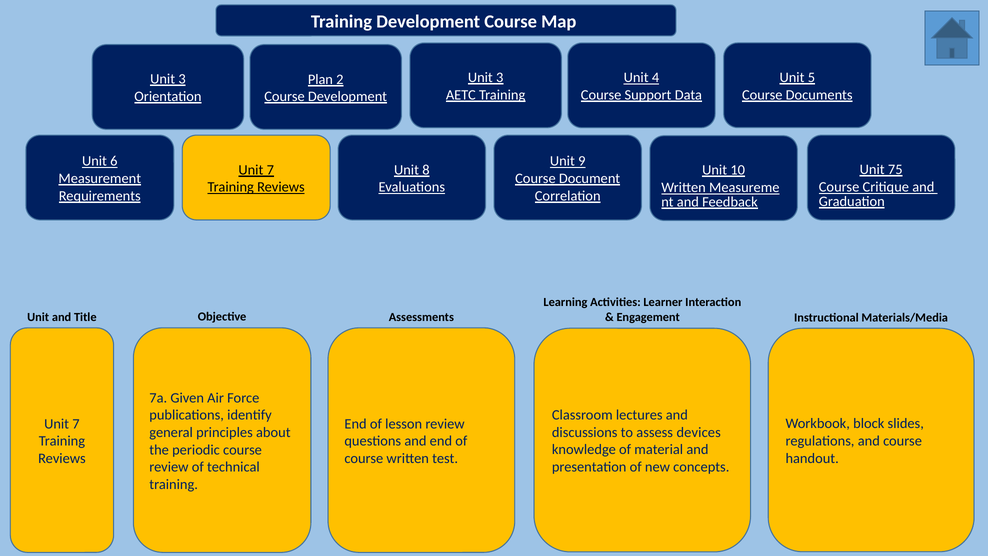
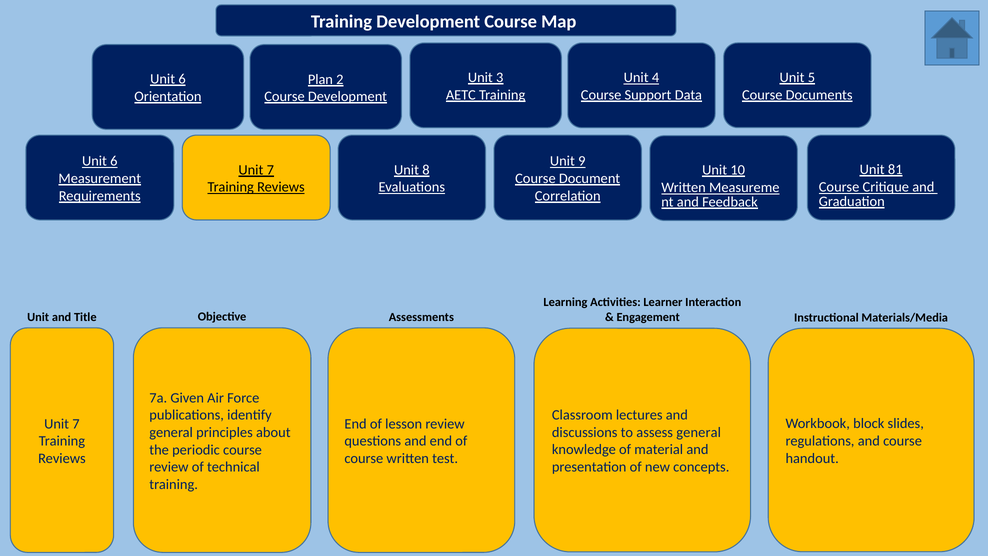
3 at (182, 79): 3 -> 6
75: 75 -> 81
assess devices: devices -> general
